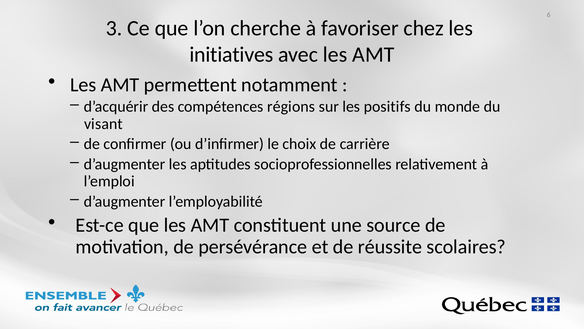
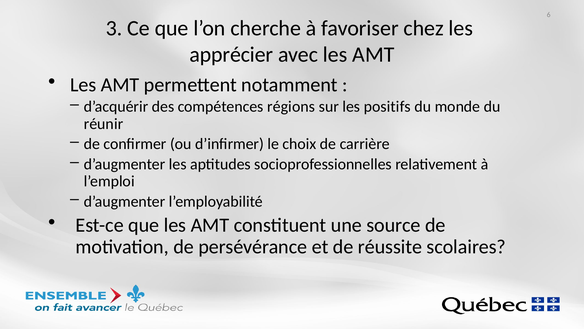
initiatives: initiatives -> apprécier
visant: visant -> réunir
